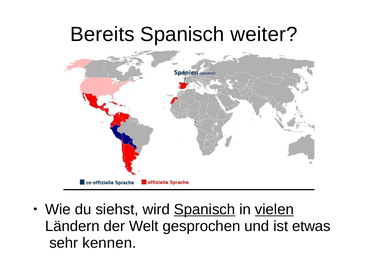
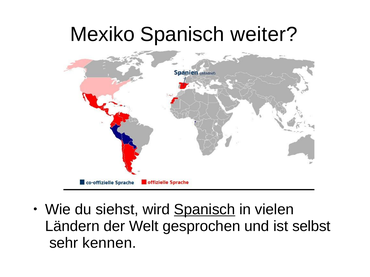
Bereits: Bereits -> Mexiko
vielen underline: present -> none
etwas: etwas -> selbst
